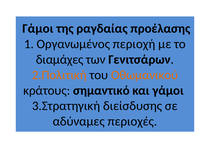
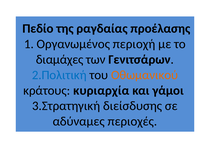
Γάμοι at (38, 28): Γάμοι -> Πεδίο
2.Πολιτική colour: orange -> blue
σημαντικό: σημαντικό -> κυριαρχία
